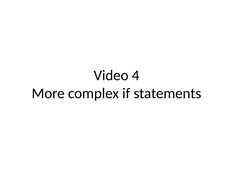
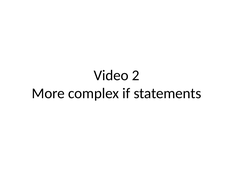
4: 4 -> 2
